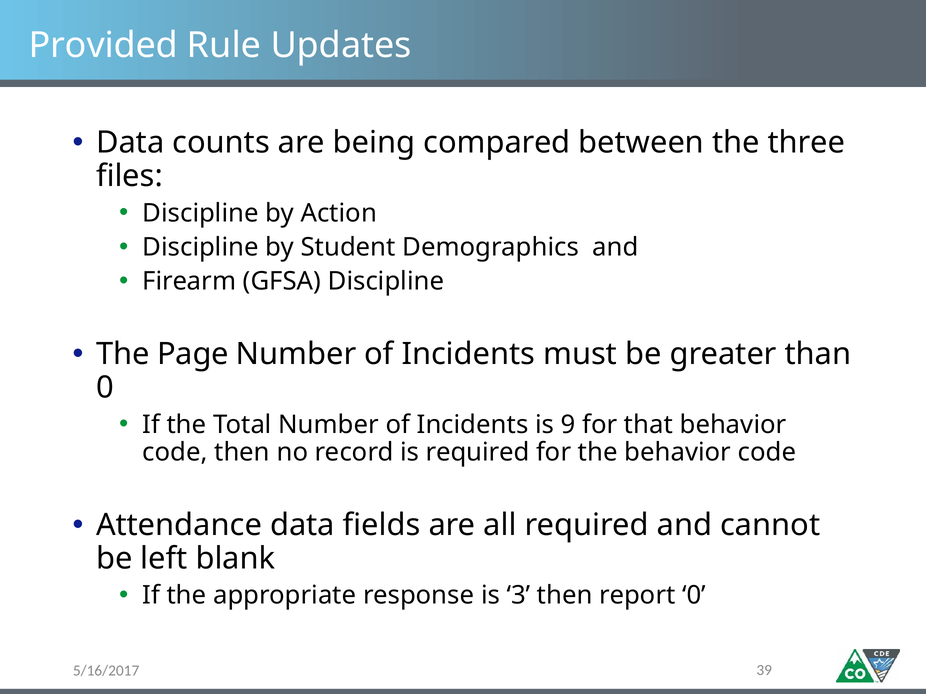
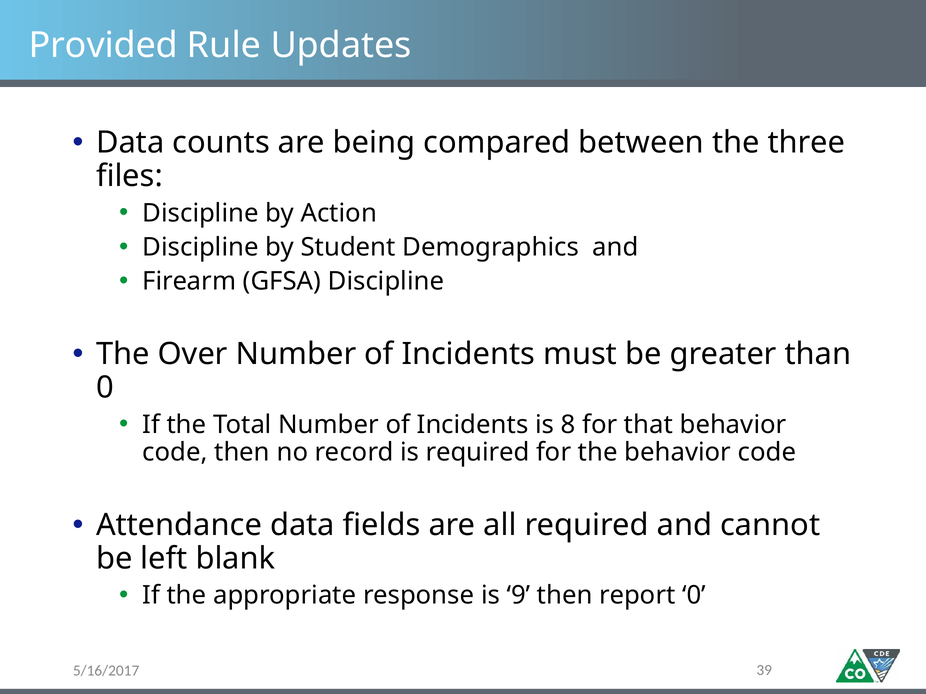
Page: Page -> Over
9: 9 -> 8
3: 3 -> 9
